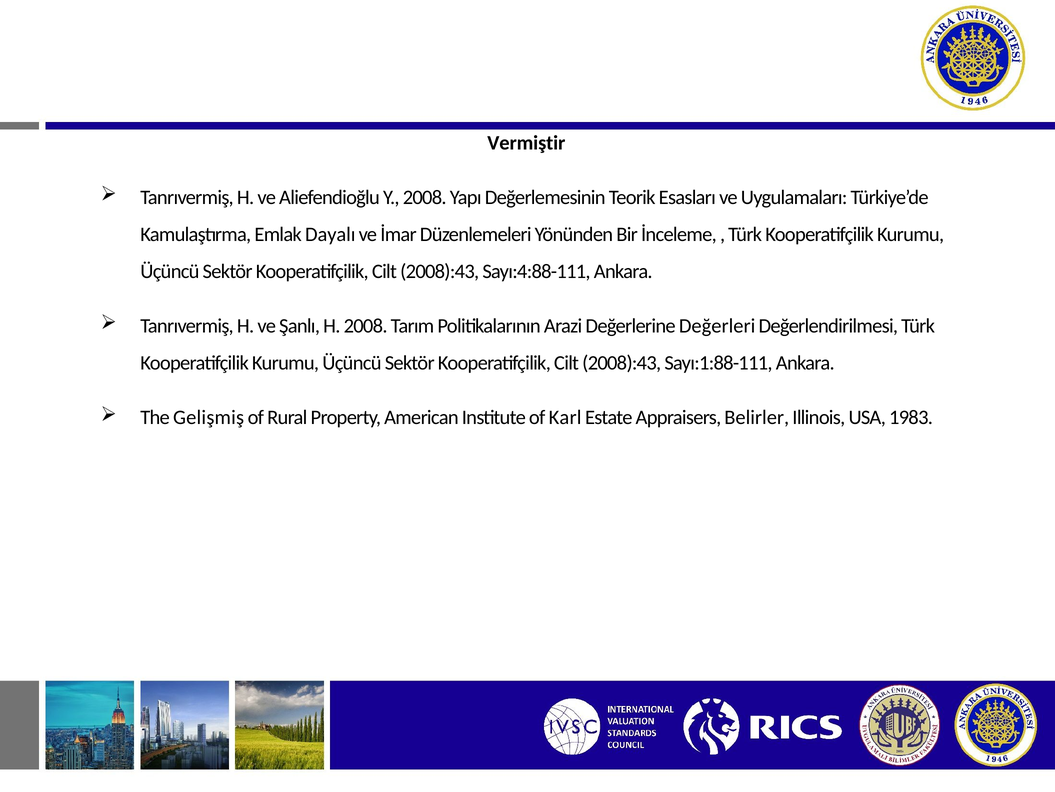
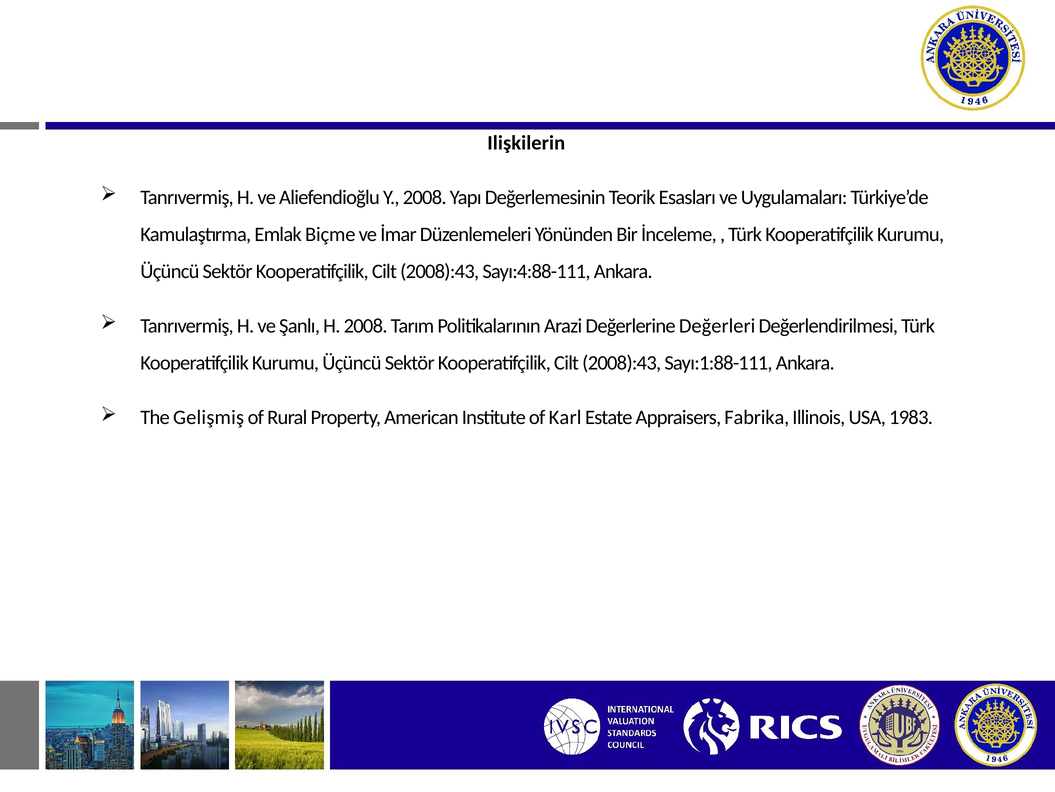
Vermiştir: Vermiştir -> Ilişkilerin
Dayalı: Dayalı -> Biçme
Belirler: Belirler -> Fabrika
